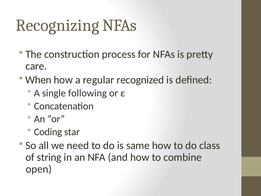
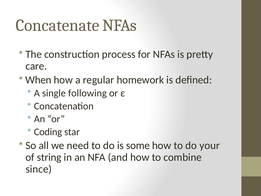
Recognizing: Recognizing -> Concatenate
recognized: recognized -> homework
same: same -> some
class: class -> your
open: open -> since
